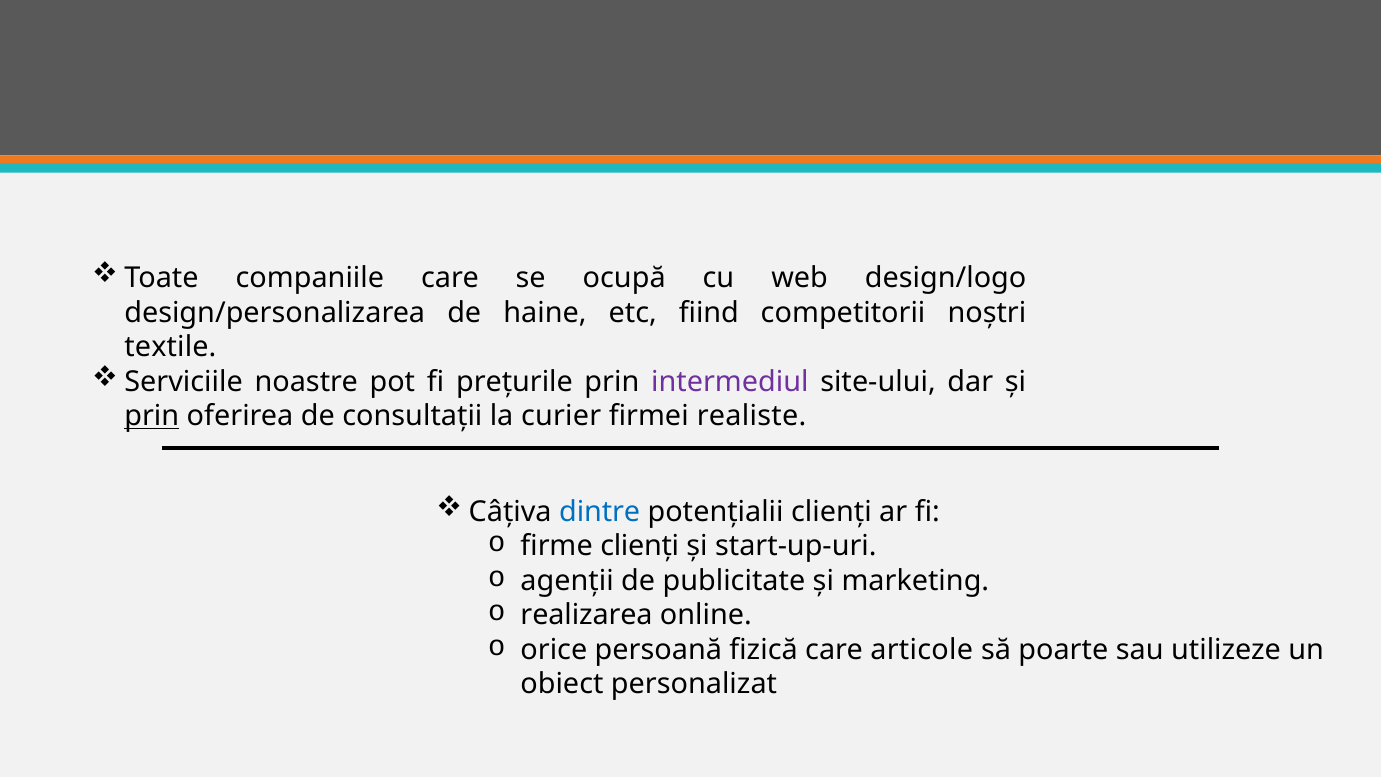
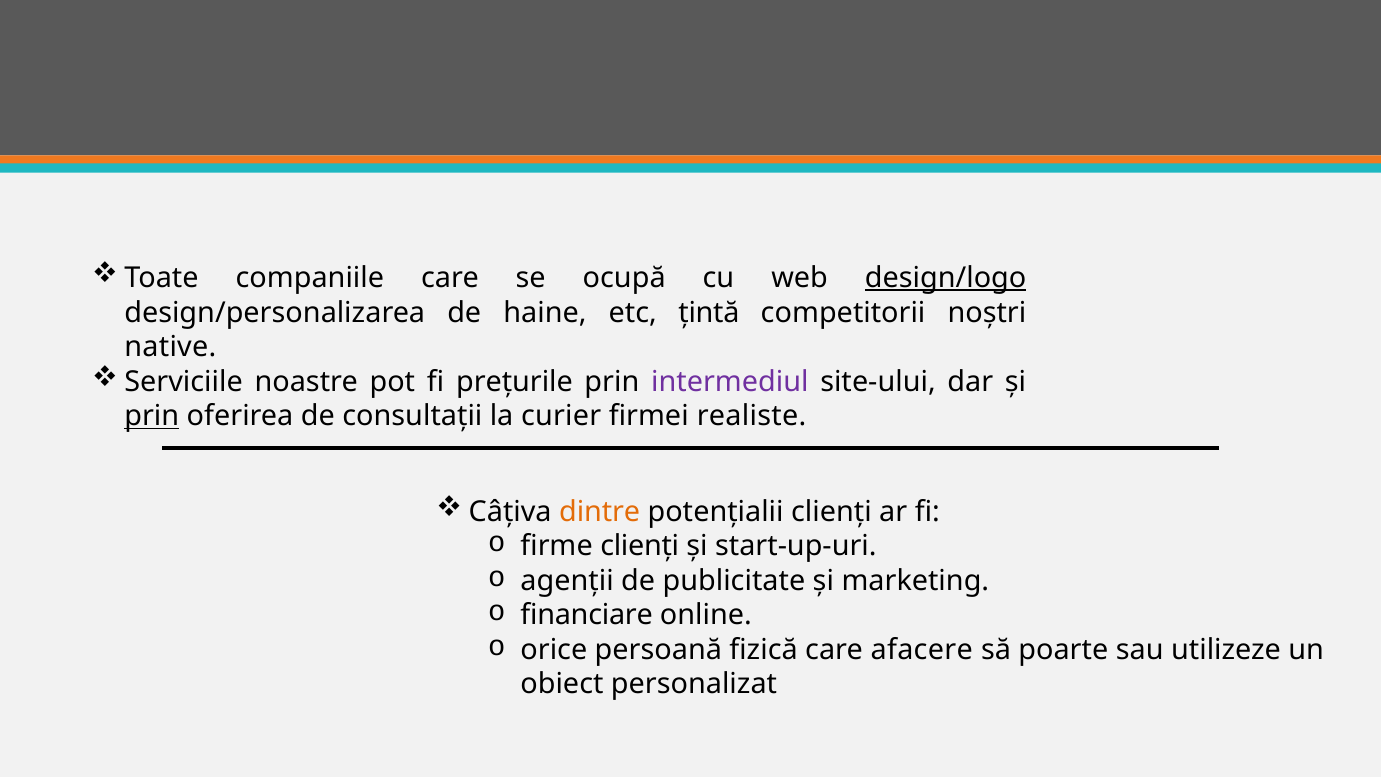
design/logo underline: none -> present
fiind: fiind -> țintă
textile: textile -> native
dintre colour: blue -> orange
realizarea: realizarea -> financiare
articole: articole -> afacere
